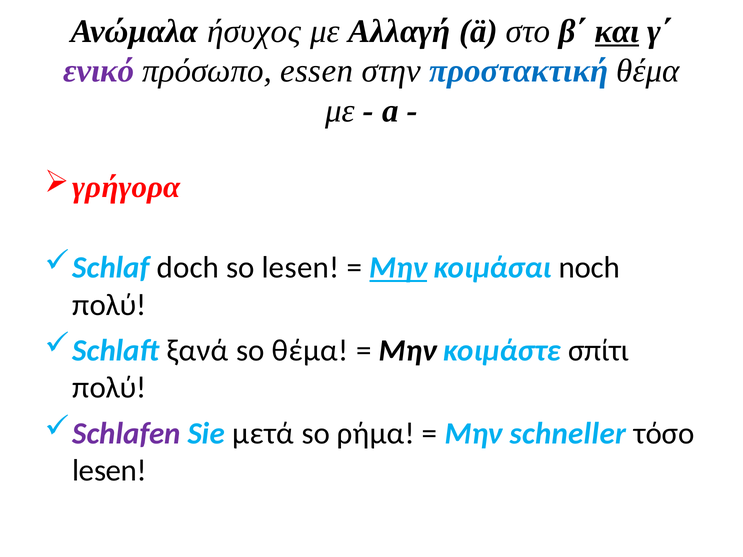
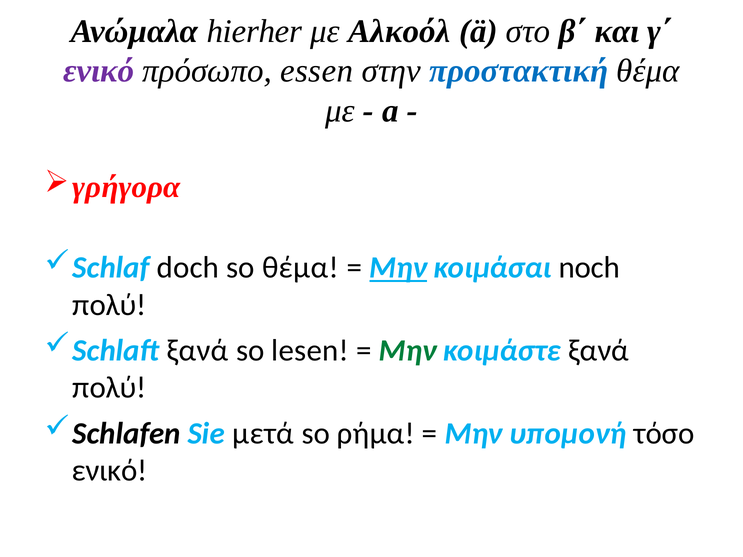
ήσυχος: ήσυχος -> hierher
Αλλαγή: Αλλαγή -> Αλκοόλ
και underline: present -> none
so lesen: lesen -> θέμα
so θέμα: θέμα -> lesen
Μην at (408, 351) colour: black -> green
κοιμάστε σπίτι: σπίτι -> ξανά
Schlafen colour: purple -> black
schneller: schneller -> υπομονή
lesen at (110, 471): lesen -> ενικό
